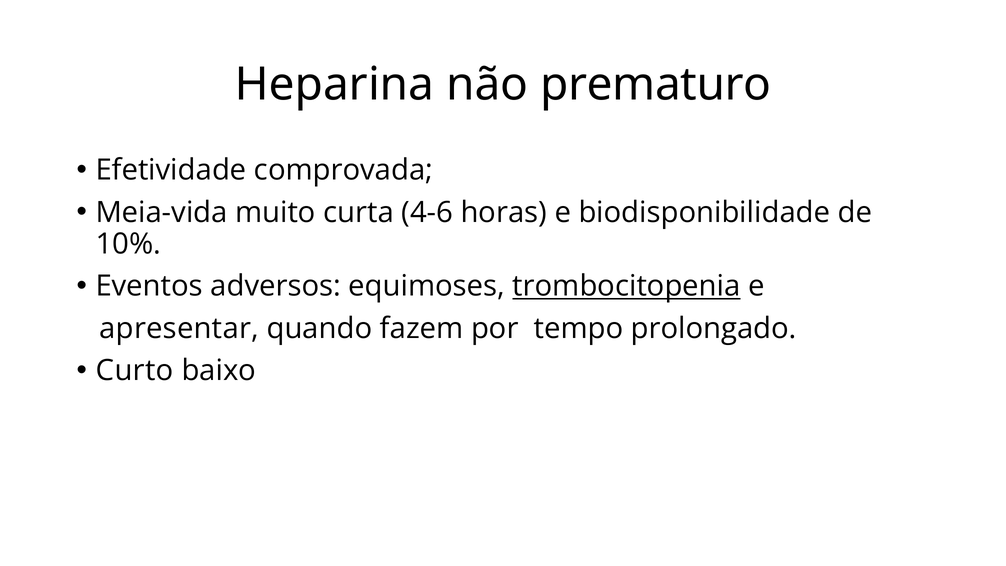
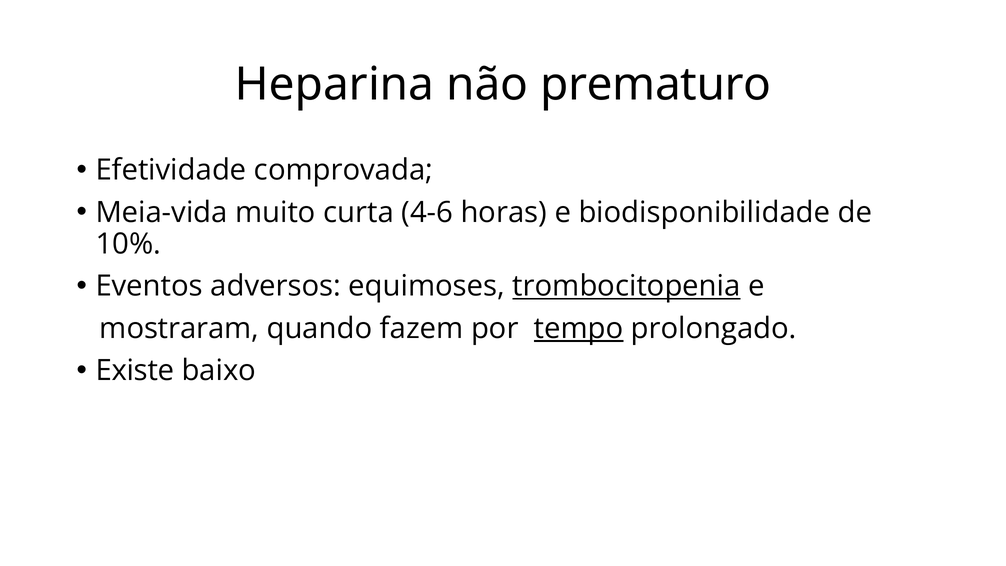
apresentar: apresentar -> mostraram
tempo underline: none -> present
Curto: Curto -> Existe
